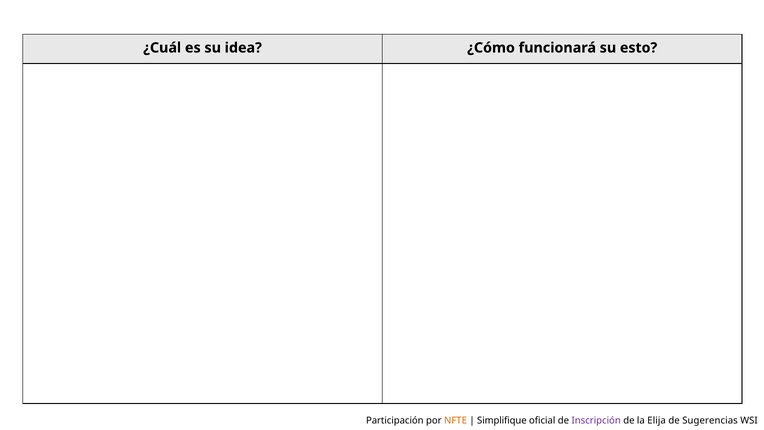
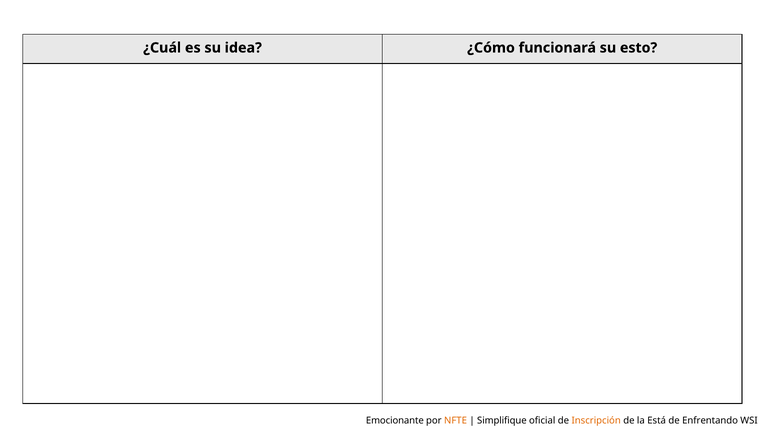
Participación: Participación -> Emocionante
Inscripción colour: purple -> orange
Elija: Elija -> Está
Sugerencias: Sugerencias -> Enfrentando
